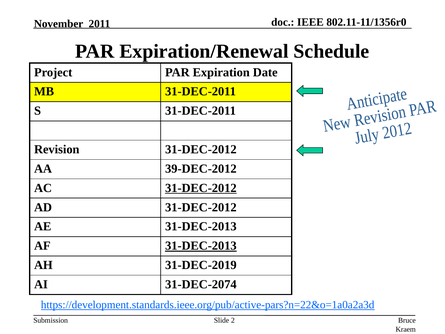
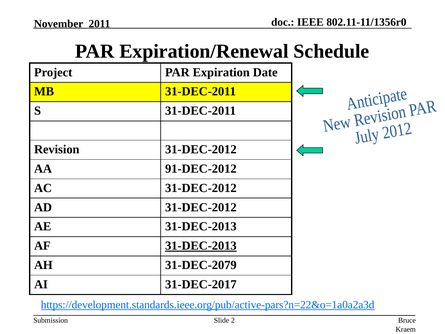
39-DEC-2012: 39-DEC-2012 -> 91-DEC-2012
31-DEC-2012 at (201, 188) underline: present -> none
31-DEC-2019: 31-DEC-2019 -> 31-DEC-2079
31-DEC-2074: 31-DEC-2074 -> 31-DEC-2017
